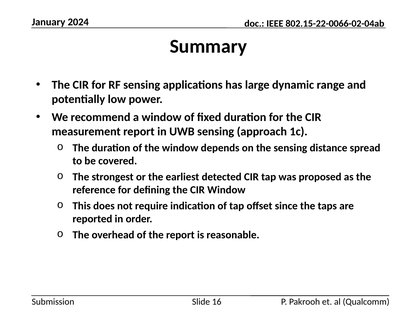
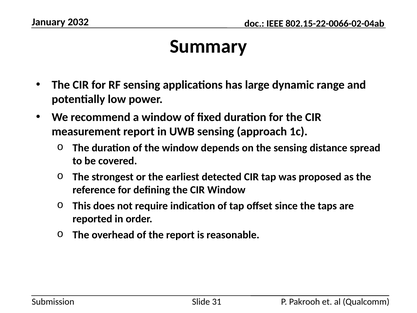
2024: 2024 -> 2032
16: 16 -> 31
